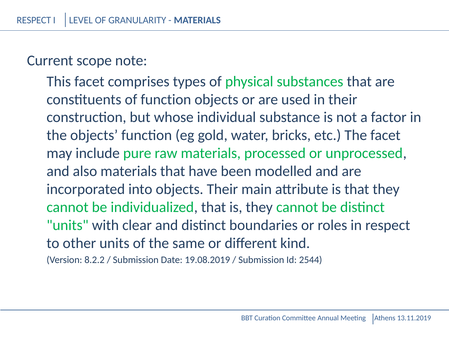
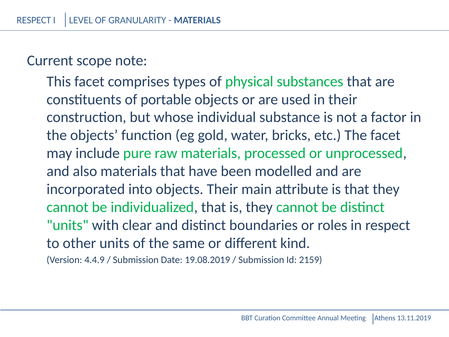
of function: function -> portable
8.2.2: 8.2.2 -> 4.4.9
2544: 2544 -> 2159
